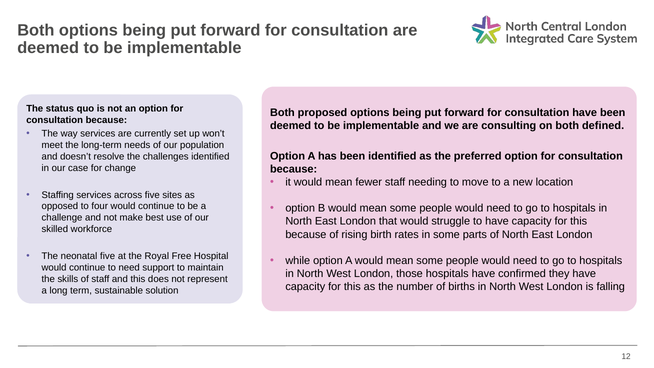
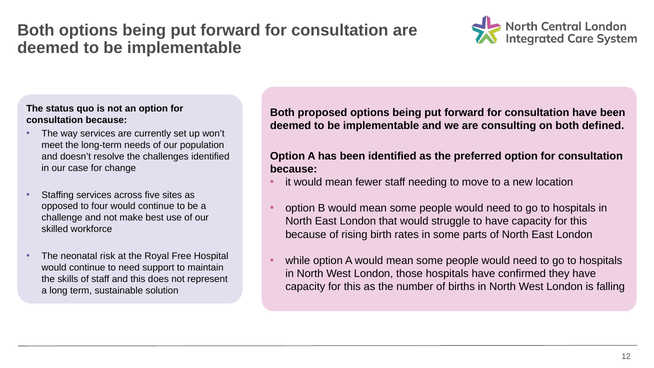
neonatal five: five -> risk
